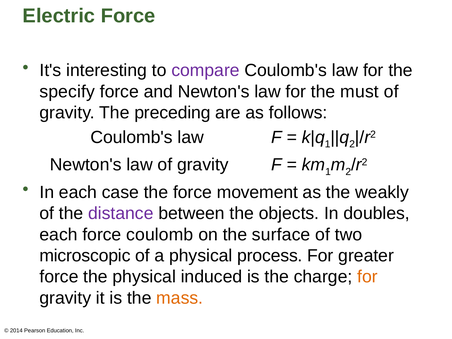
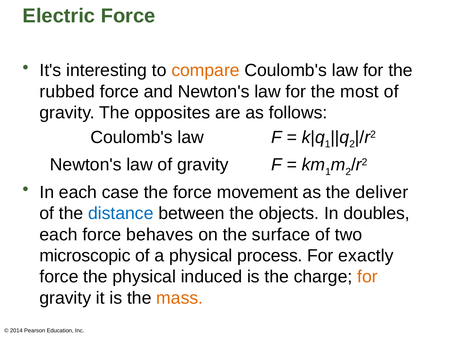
compare colour: purple -> orange
specify: specify -> rubbed
must: must -> most
preceding: preceding -> opposites
weakly: weakly -> deliver
distance colour: purple -> blue
coulomb: coulomb -> behaves
greater: greater -> exactly
